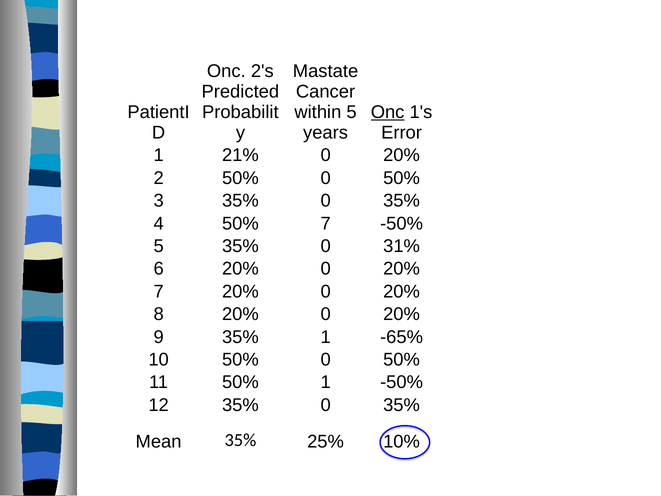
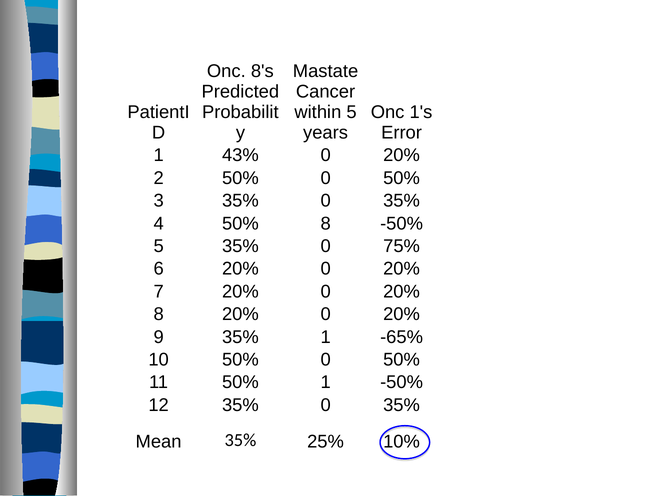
2's: 2's -> 8's
Onc at (388, 112) underline: present -> none
21%: 21% -> 43%
50% 7: 7 -> 8
31%: 31% -> 75%
